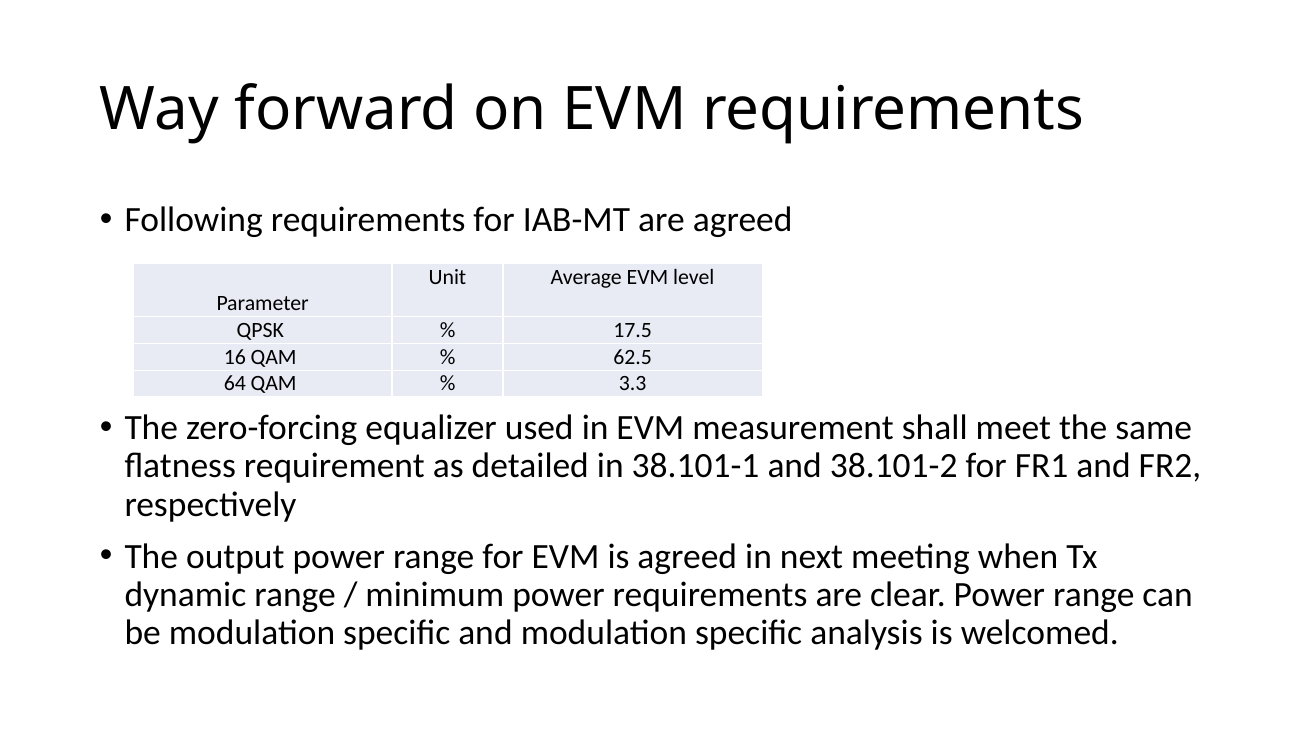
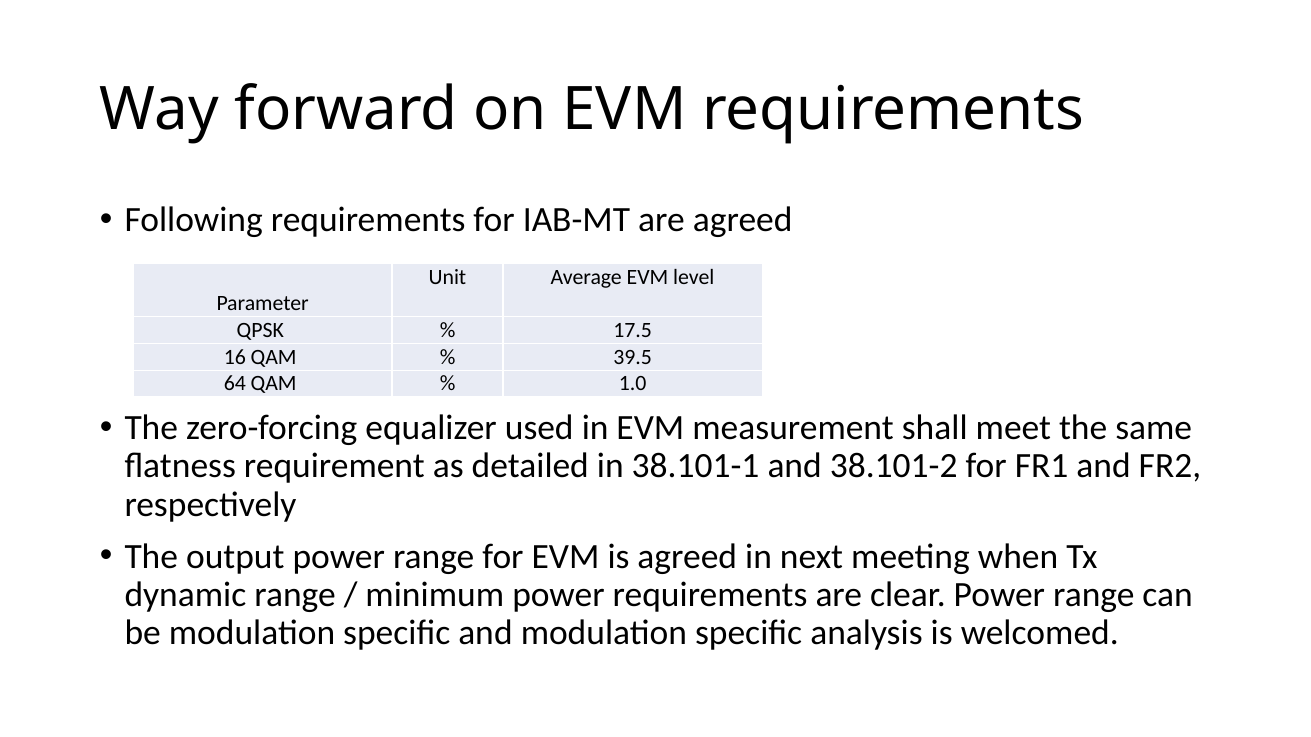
62.5: 62.5 -> 39.5
3.3: 3.3 -> 1.0
